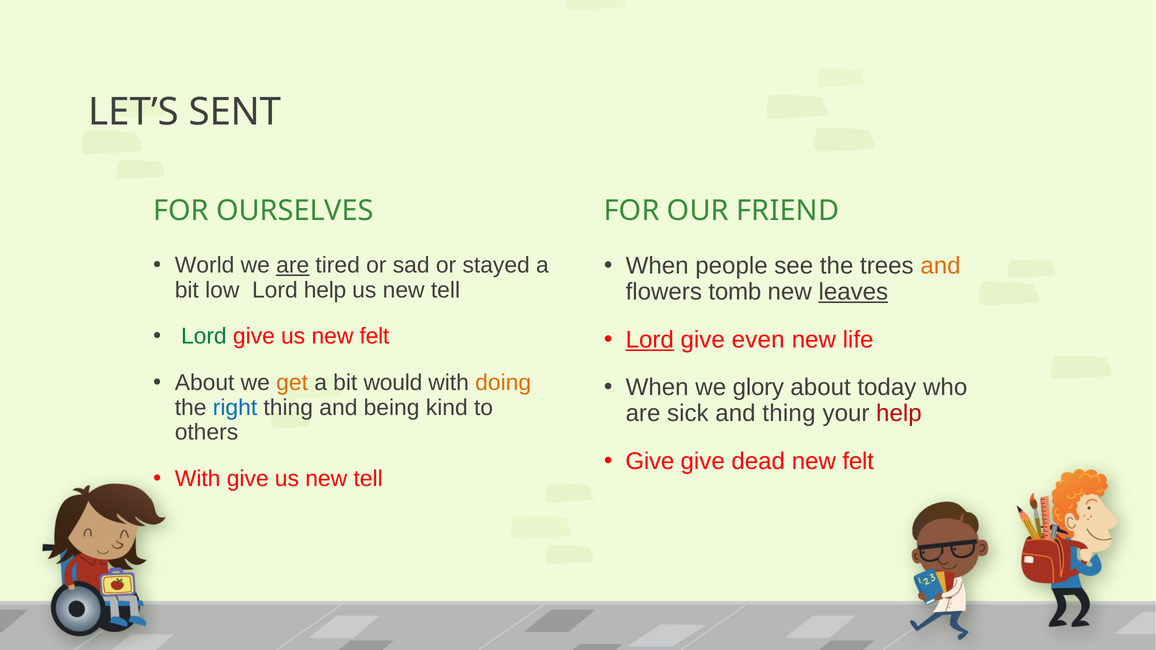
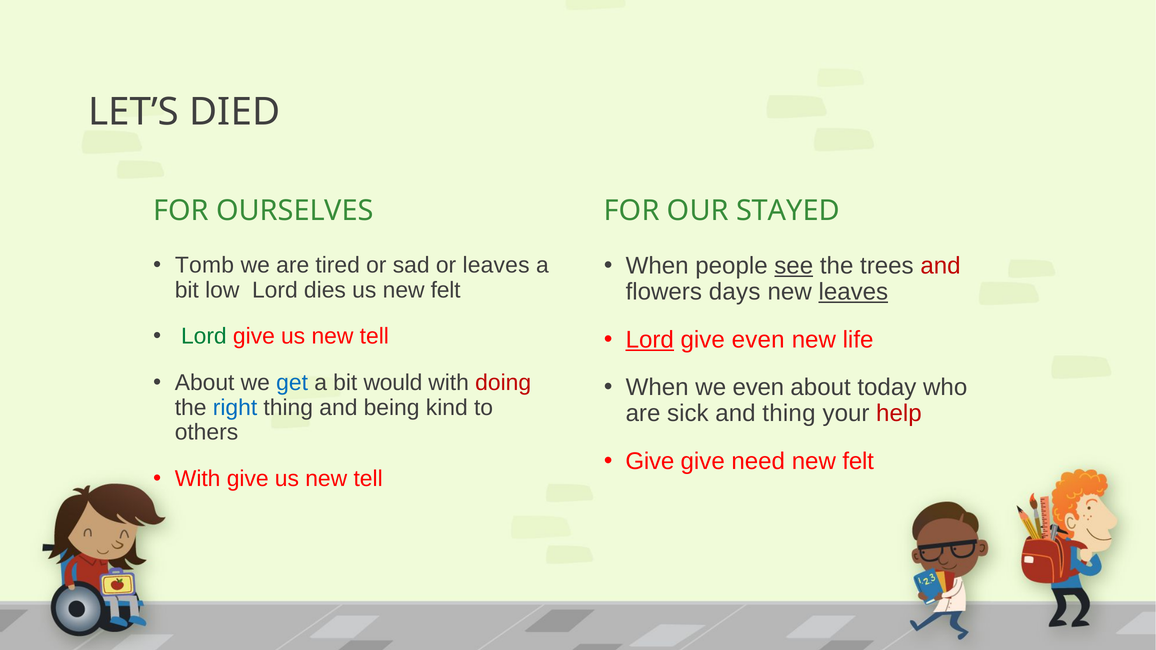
SENT: SENT -> DIED
FRIEND: FRIEND -> STAYED
see underline: none -> present
and at (941, 266) colour: orange -> red
World: World -> Tomb
are at (293, 265) underline: present -> none
or stayed: stayed -> leaves
Lord help: help -> dies
tell at (445, 290): tell -> felt
tomb: tomb -> days
felt at (374, 337): felt -> tell
get colour: orange -> blue
doing colour: orange -> red
we glory: glory -> even
dead: dead -> need
